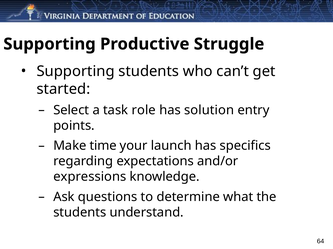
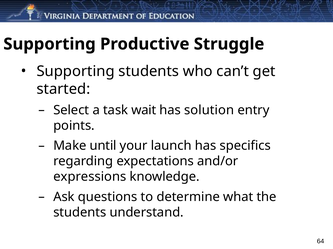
role: role -> wait
time: time -> until
